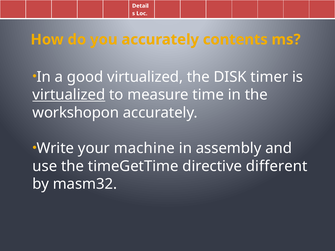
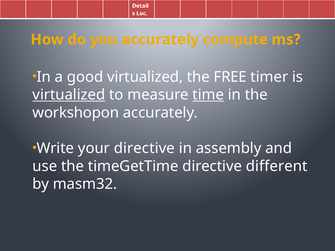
contents: contents -> compute
DISK: DISK -> FREE
time underline: none -> present
your machine: machine -> directive
